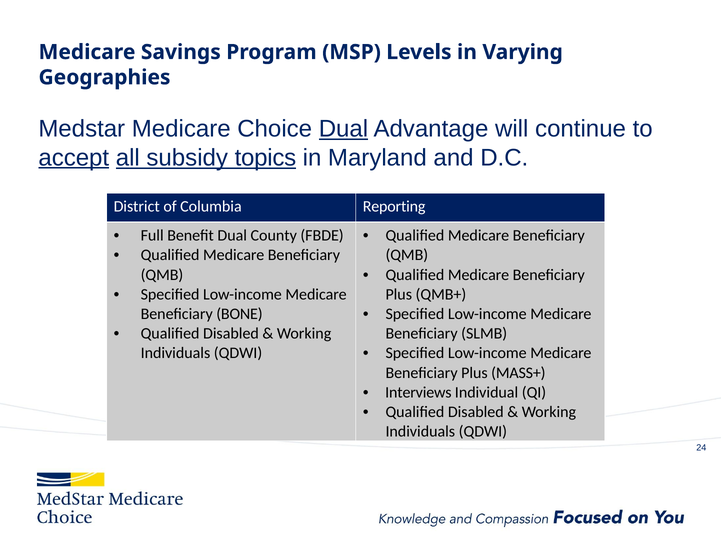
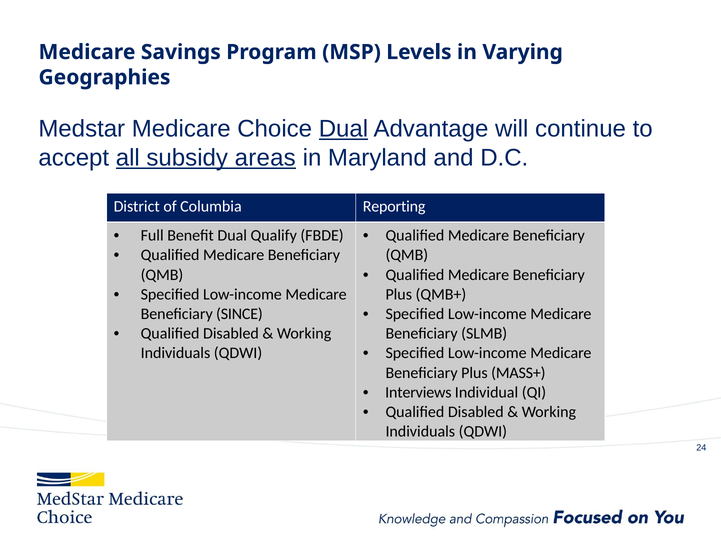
accept underline: present -> none
topics: topics -> areas
County: County -> Qualify
BONE: BONE -> SINCE
